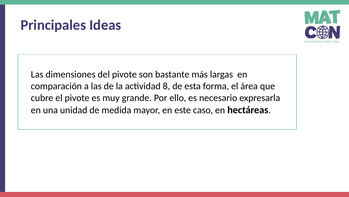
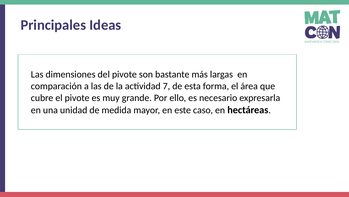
8: 8 -> 7
